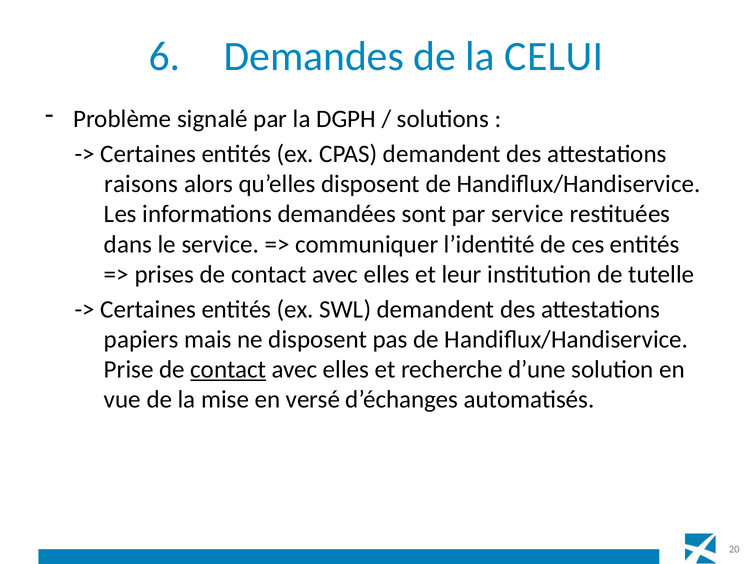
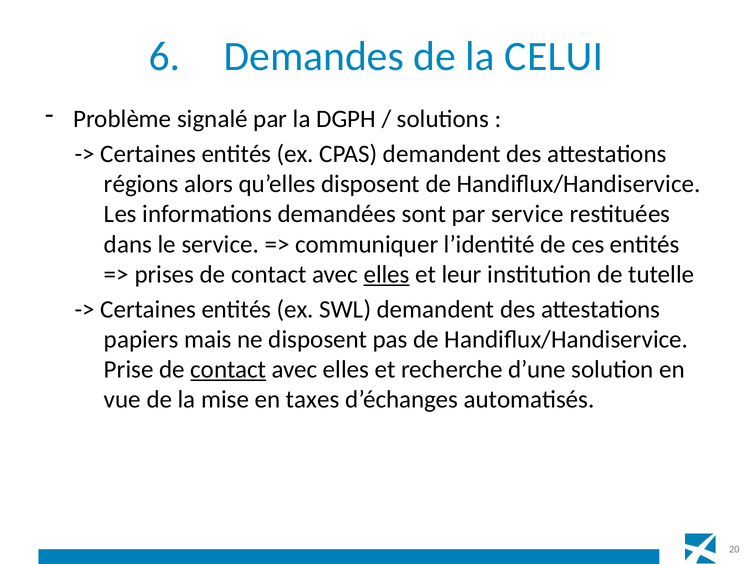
raisons: raisons -> régions
elles at (387, 274) underline: none -> present
versé: versé -> taxes
